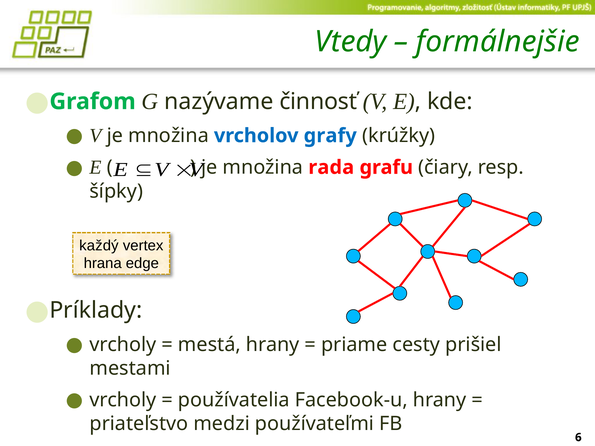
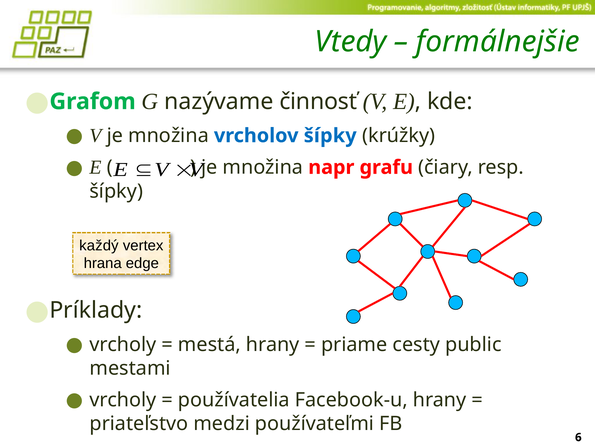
vrcholov grafy: grafy -> šípky
rada: rada -> napr
prišiel: prišiel -> public
